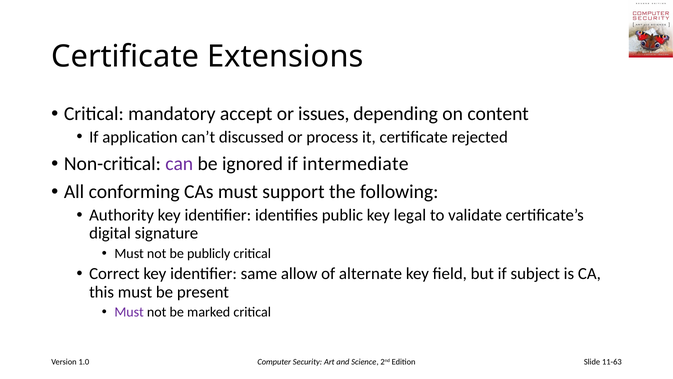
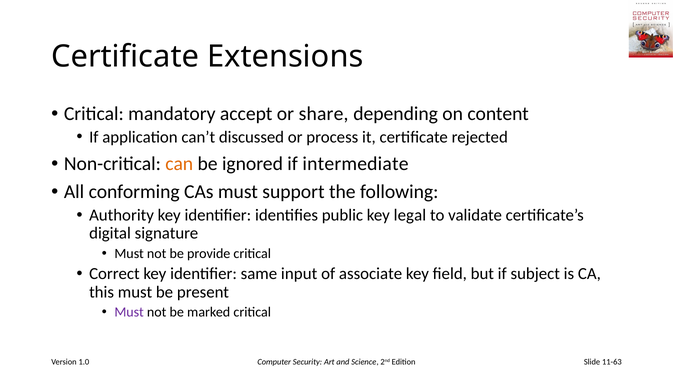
issues: issues -> share
can colour: purple -> orange
publicly: publicly -> provide
allow: allow -> input
alternate: alternate -> associate
